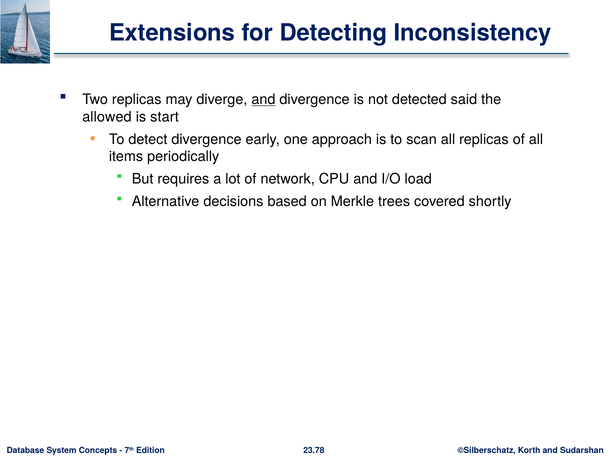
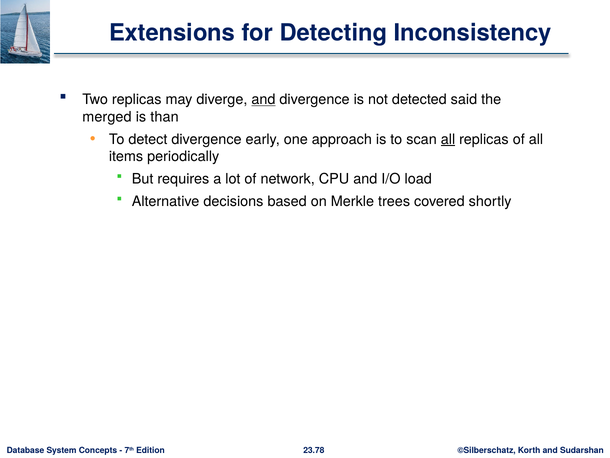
allowed: allowed -> merged
start: start -> than
all at (448, 139) underline: none -> present
